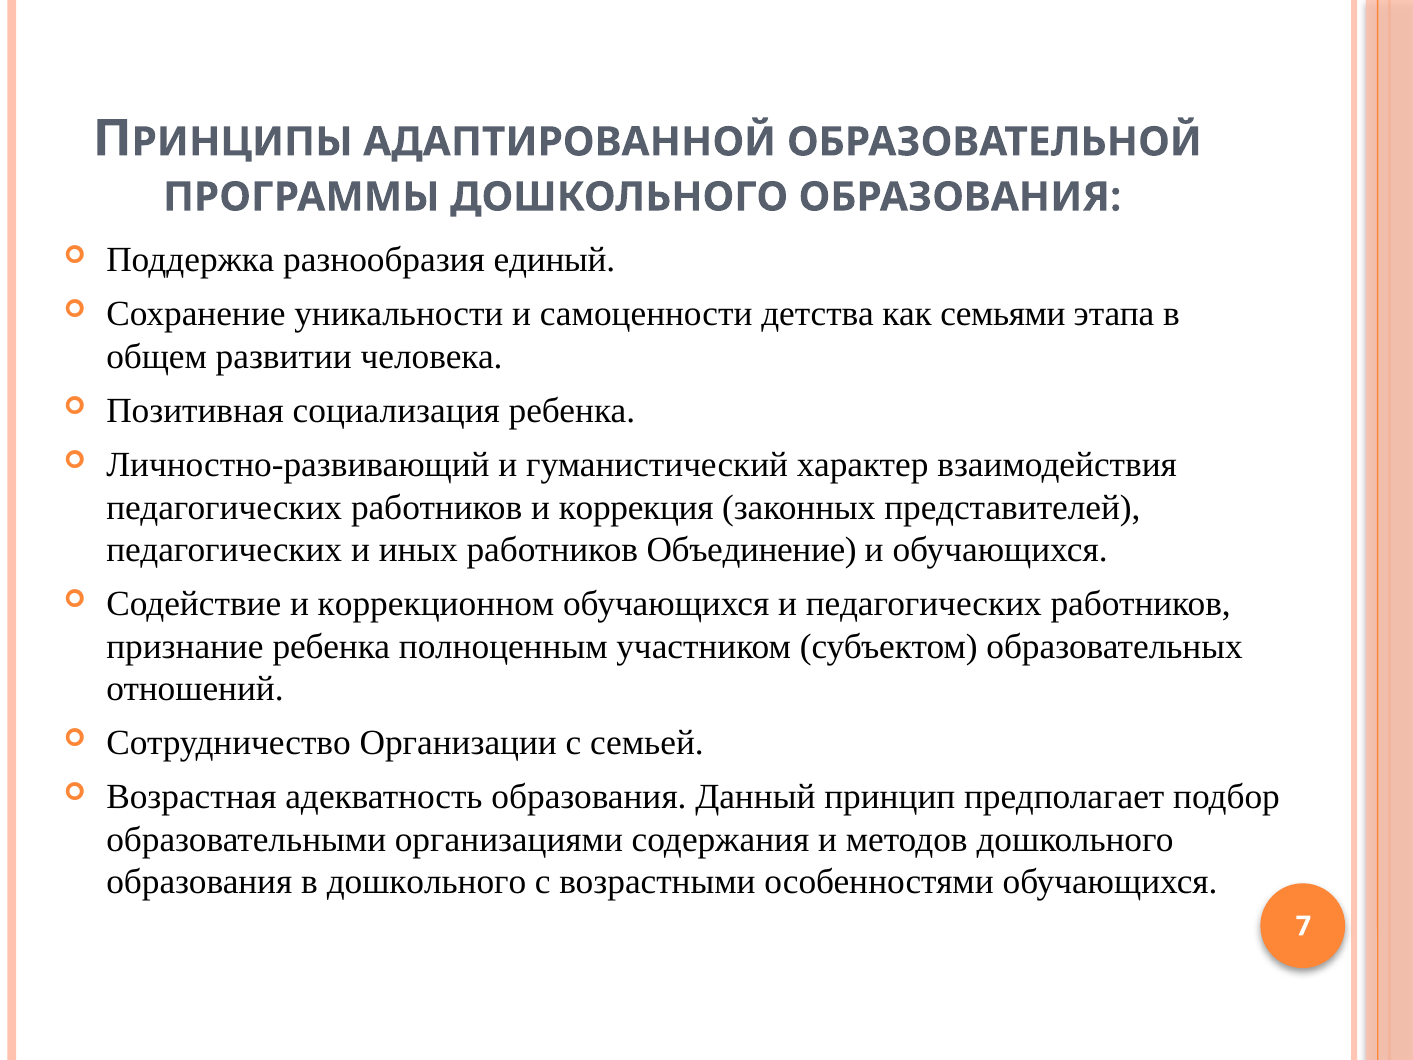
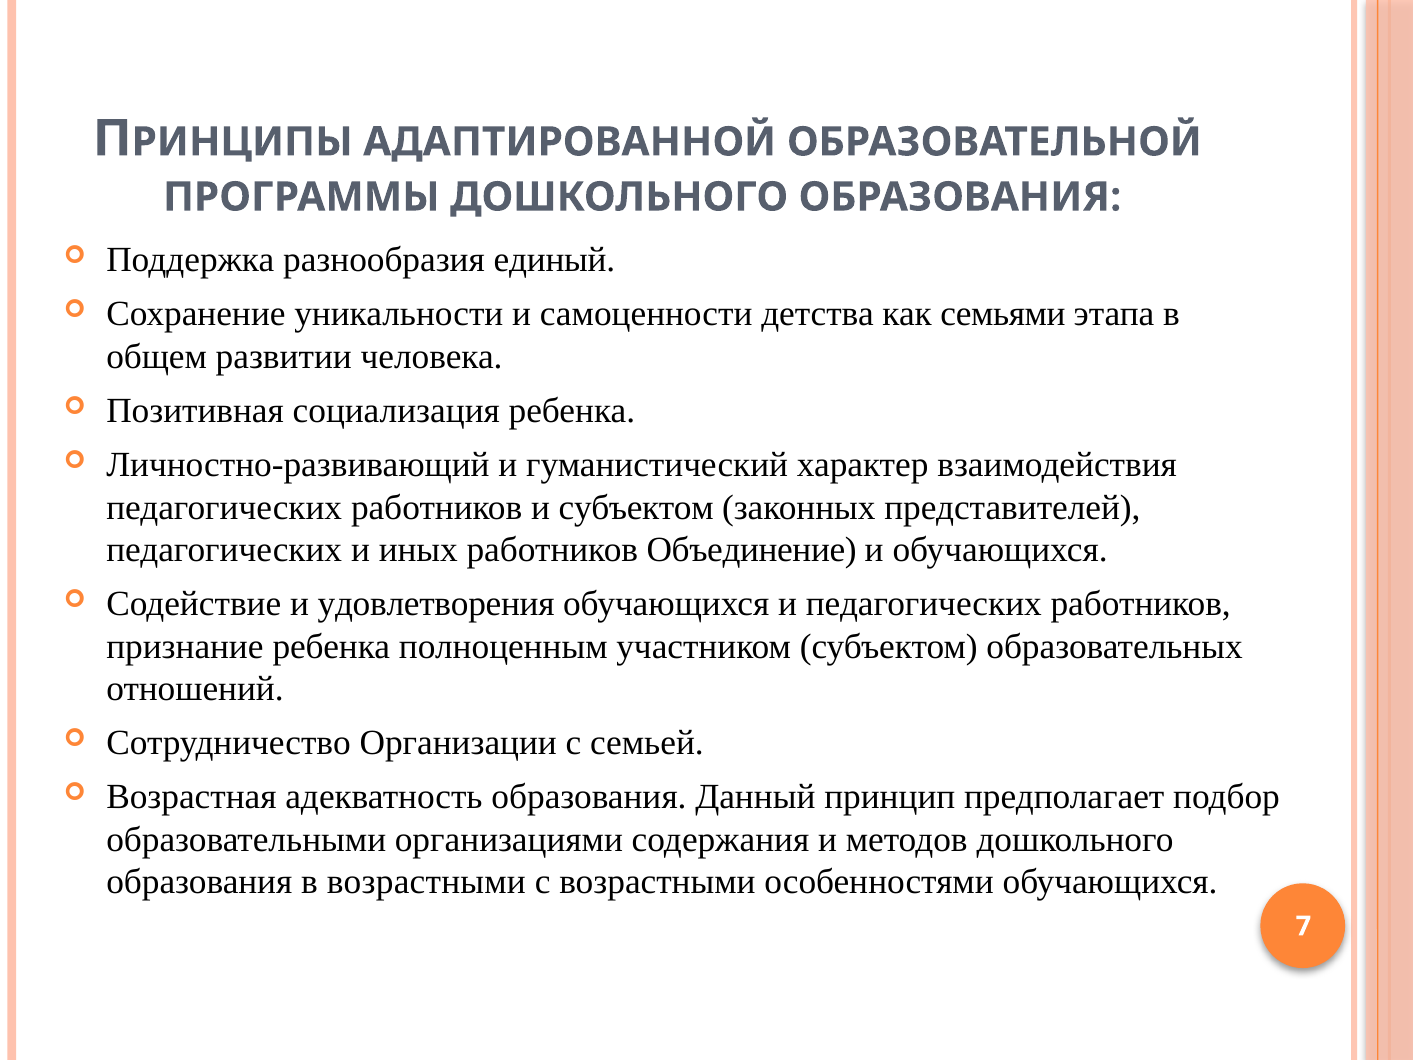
и коррекция: коррекция -> субъектом
коррекционном: коррекционном -> удовлетворения
в дошкольного: дошкольного -> возрастными
